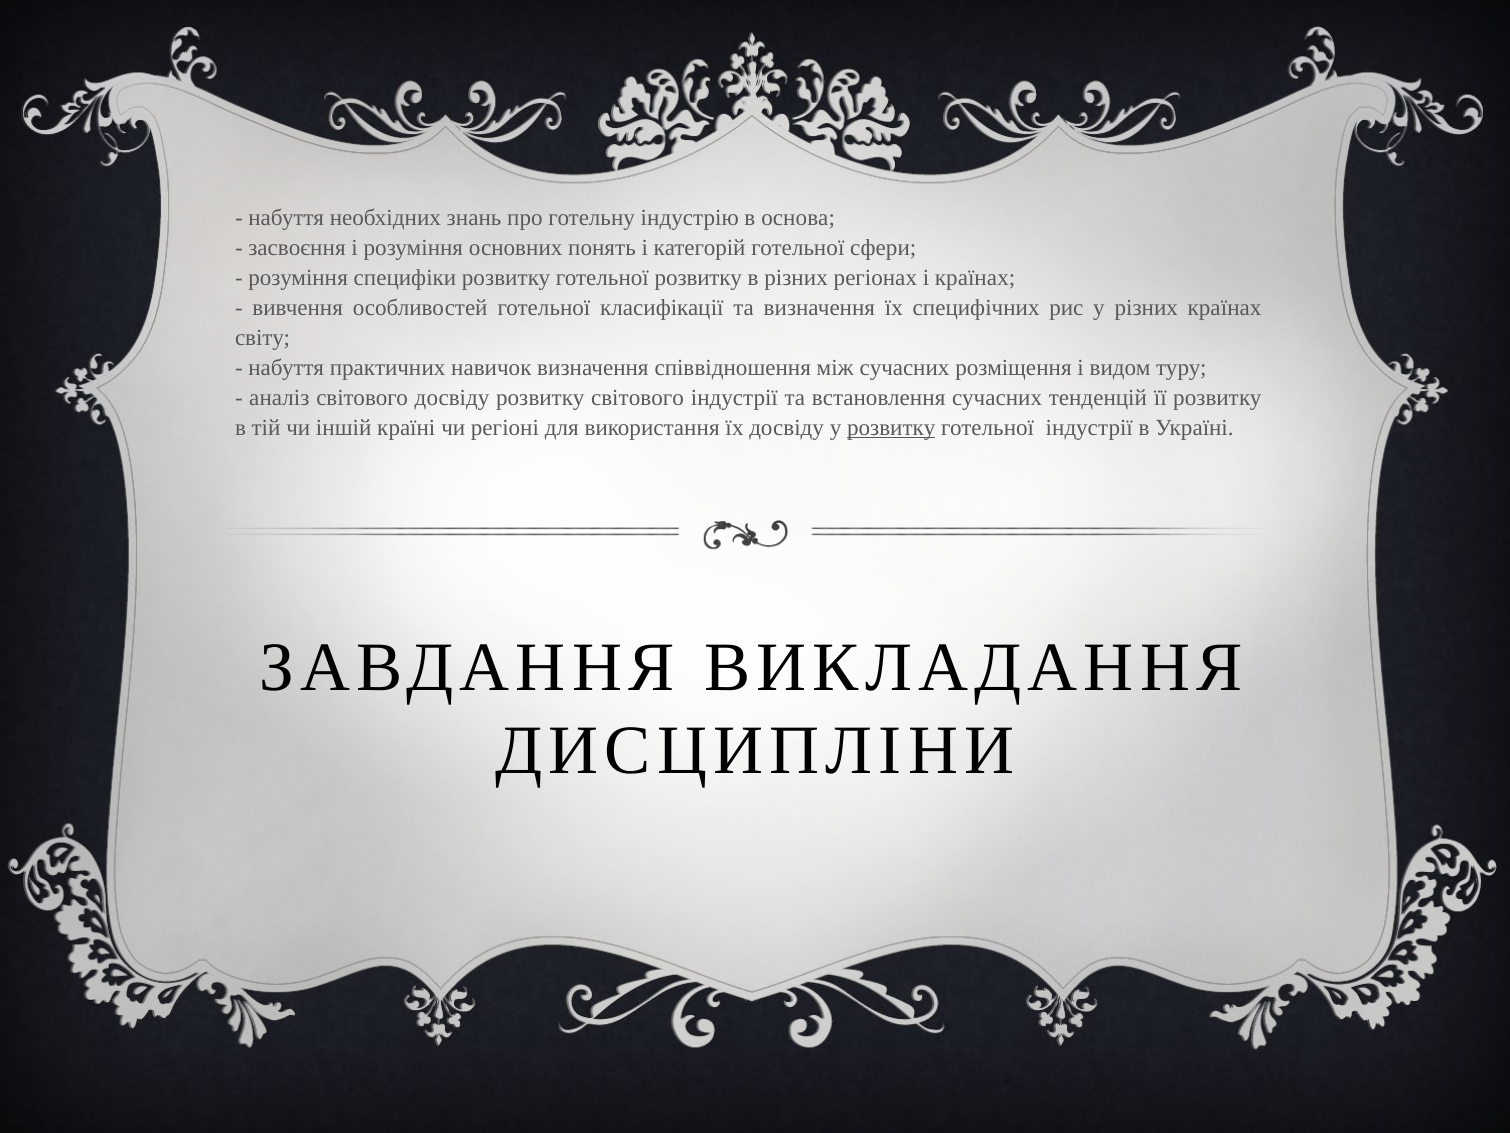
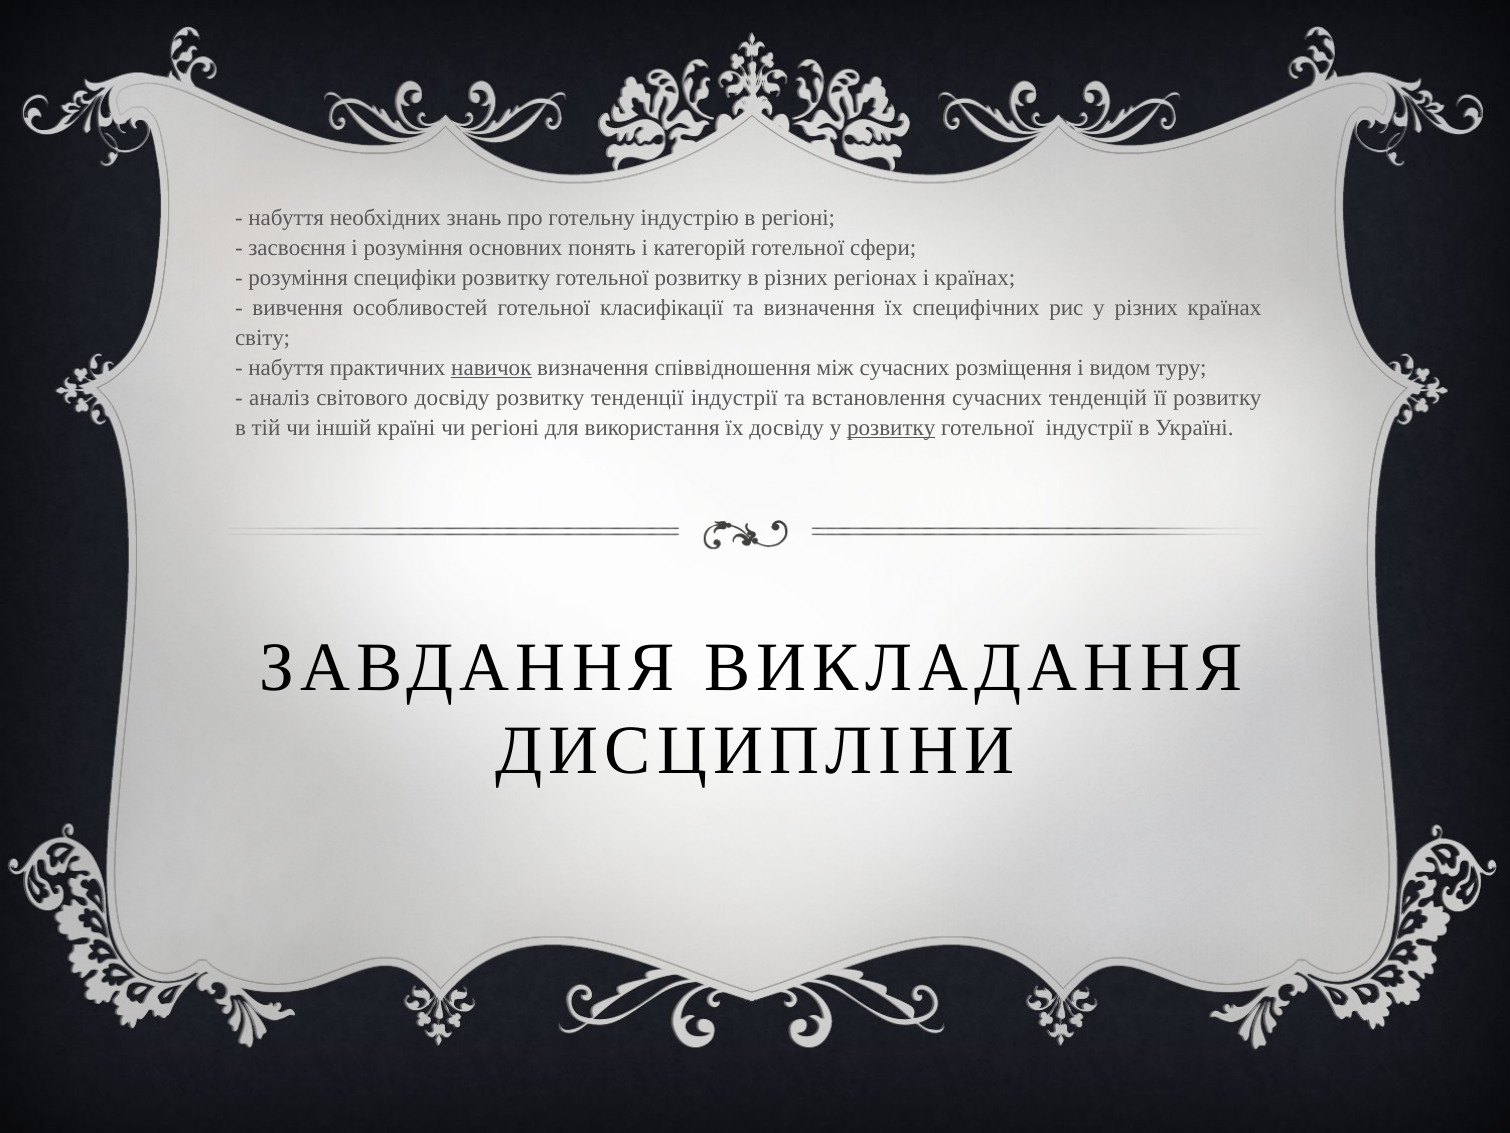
в основа: основа -> регіоні
навичок underline: none -> present
розвитку світового: світового -> тенденції
